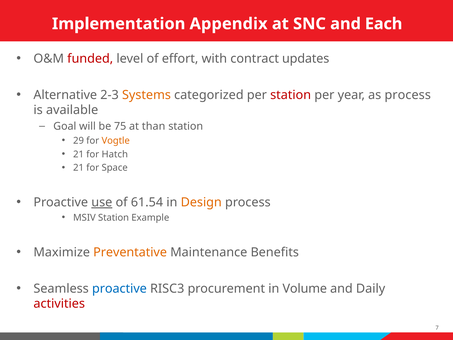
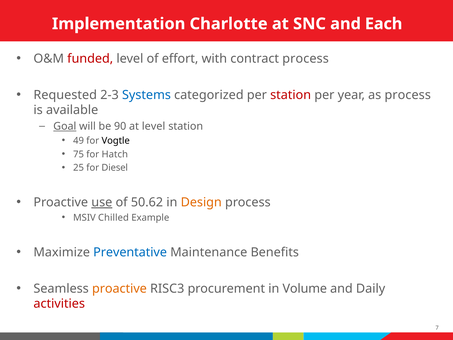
Appendix: Appendix -> Charlotte
contract updates: updates -> process
Alternative: Alternative -> Requested
Systems colour: orange -> blue
Goal underline: none -> present
75: 75 -> 90
at than: than -> level
29: 29 -> 49
Vogtle colour: orange -> black
21 at (79, 154): 21 -> 75
21 at (79, 168): 21 -> 25
Space: Space -> Diesel
61.54: 61.54 -> 50.62
MSIV Station: Station -> Chilled
Preventative colour: orange -> blue
proactive at (119, 288) colour: blue -> orange
